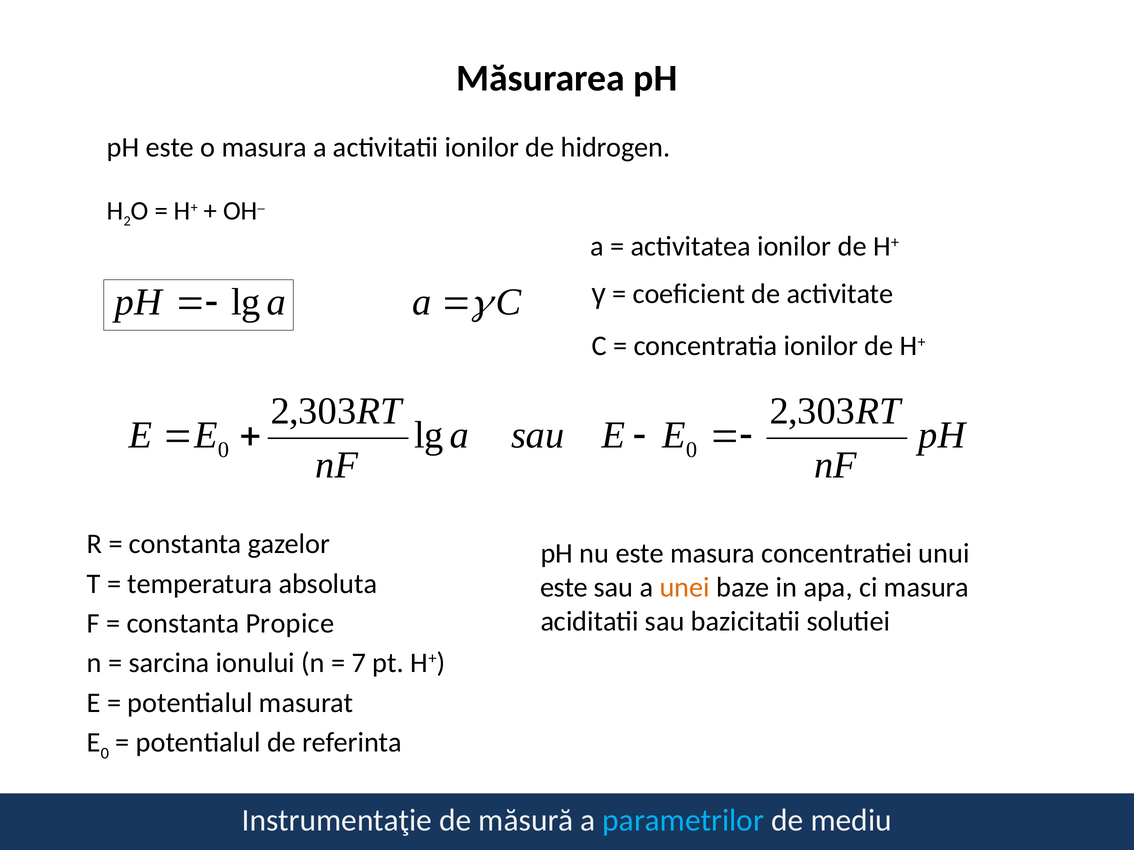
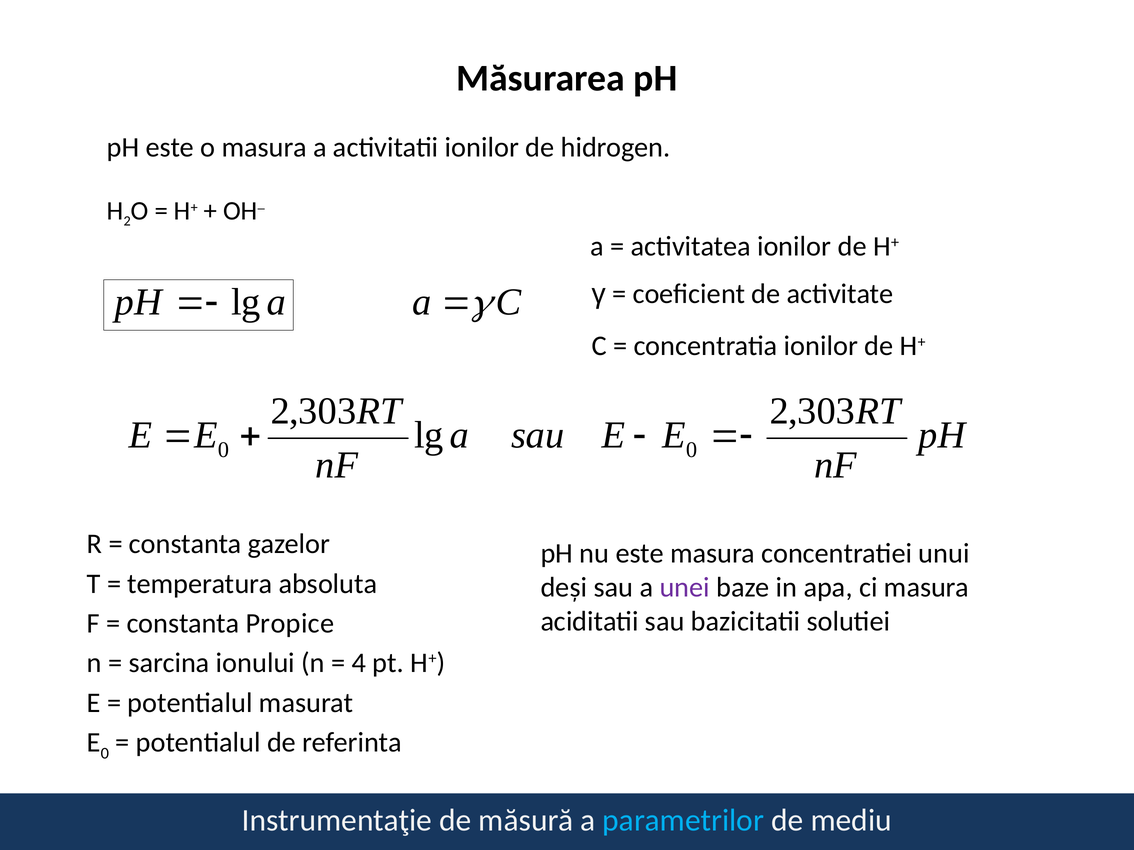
este at (564, 588): este -> deși
unei colour: orange -> purple
7: 7 -> 4
